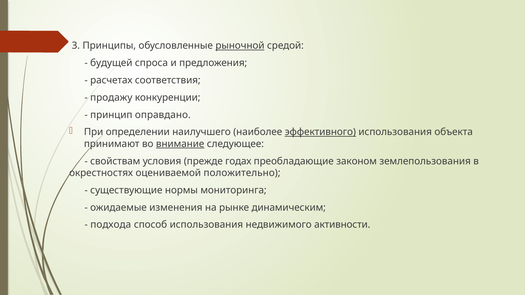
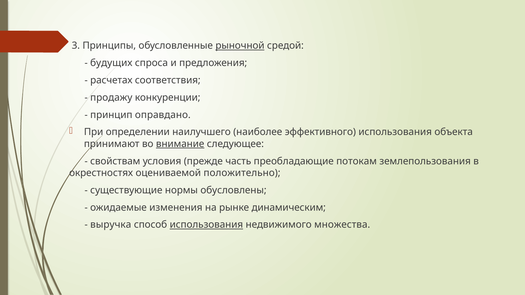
будущей: будущей -> будущих
эффективного underline: present -> none
годах: годах -> часть
законом: законом -> потокам
мониторинга: мониторинга -> обусловлены
подхода: подхода -> выручка
использования at (206, 225) underline: none -> present
активности: активности -> множества
